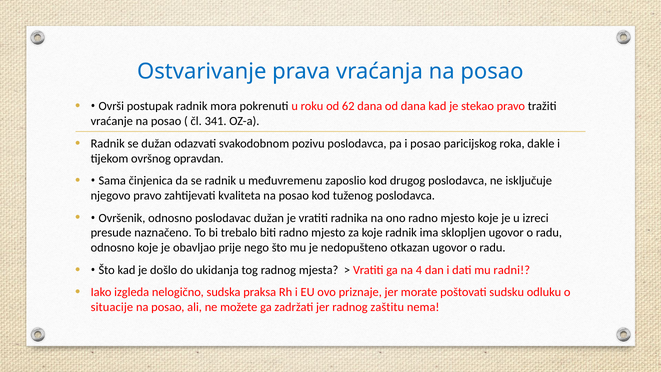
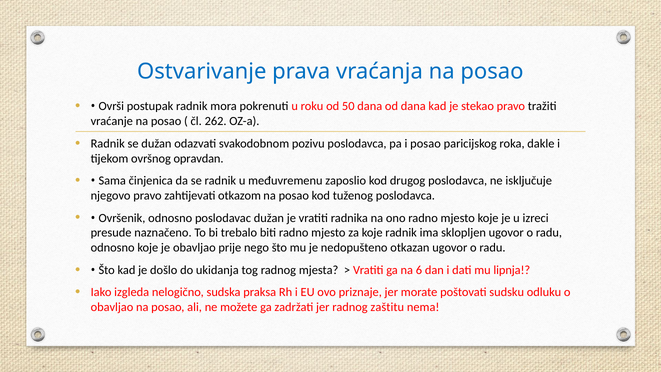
62: 62 -> 50
341: 341 -> 262
kvaliteta: kvaliteta -> otkazom
4: 4 -> 6
radni: radni -> lipnja
situacije at (112, 307): situacije -> obavljao
